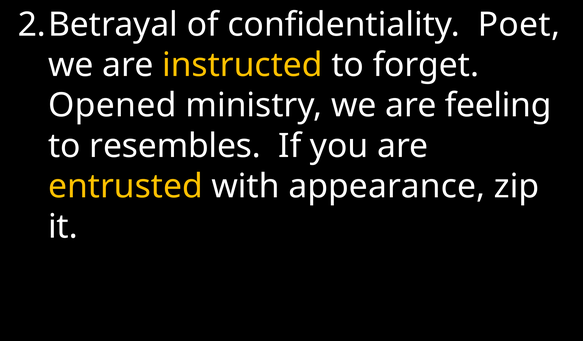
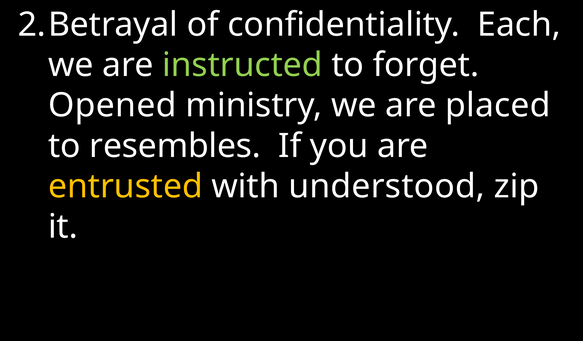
Poet: Poet -> Each
instructed colour: yellow -> light green
feeling: feeling -> placed
appearance: appearance -> understood
